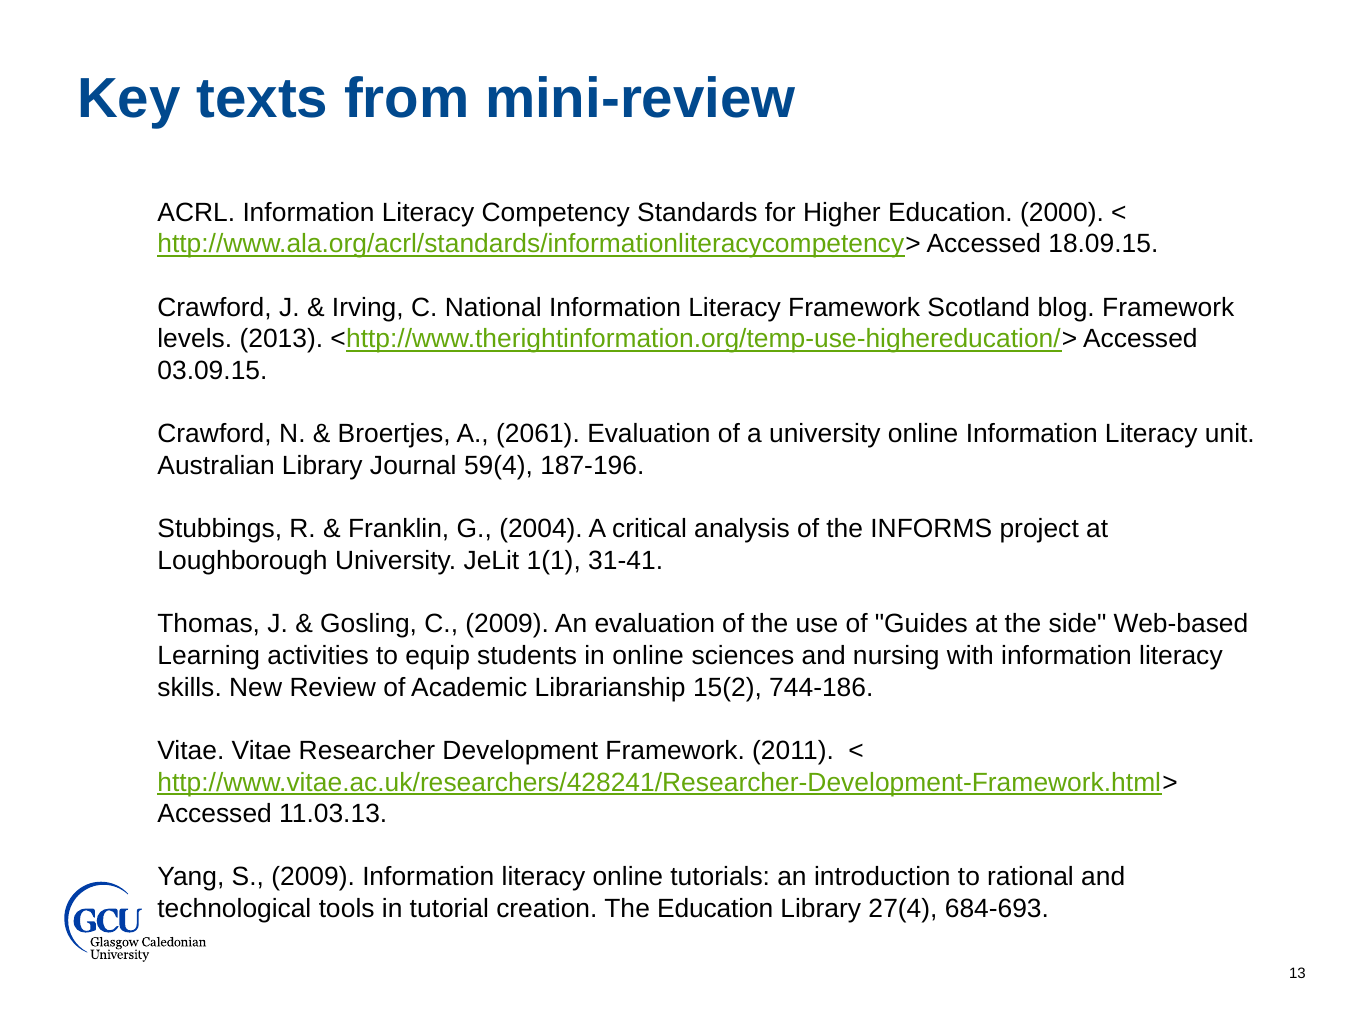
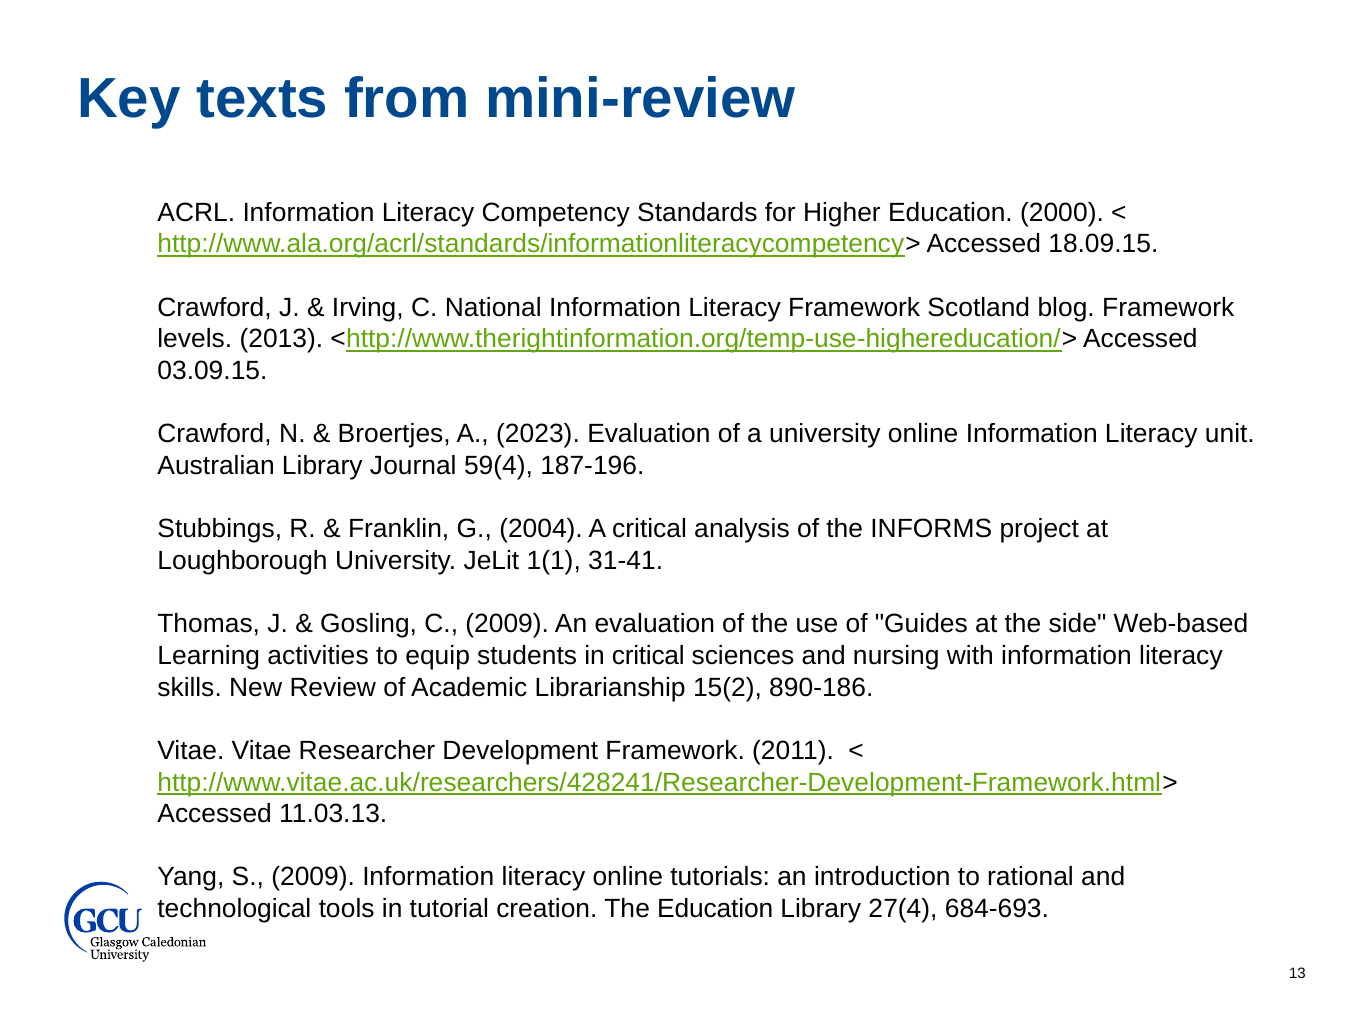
2061: 2061 -> 2023
in online: online -> critical
744-186: 744-186 -> 890-186
